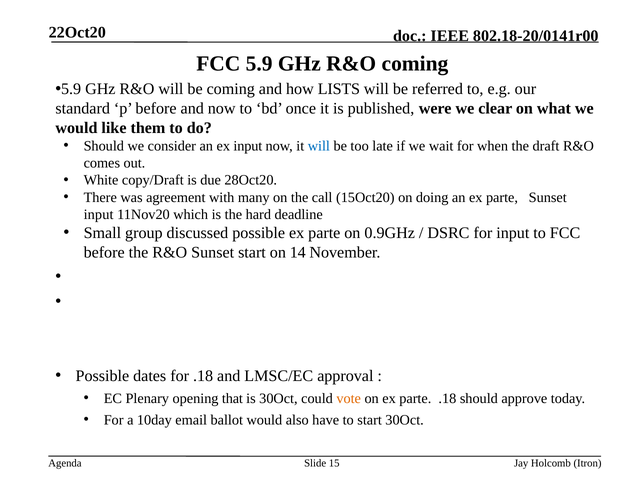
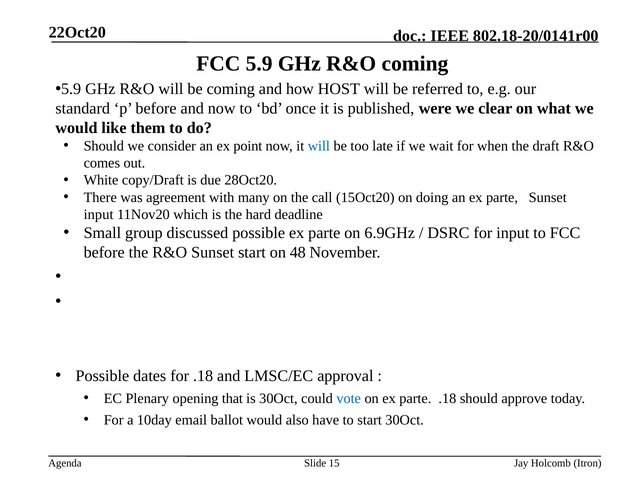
LISTS: LISTS -> HOST
ex input: input -> point
0.9GHz: 0.9GHz -> 6.9GHz
14: 14 -> 48
vote colour: orange -> blue
